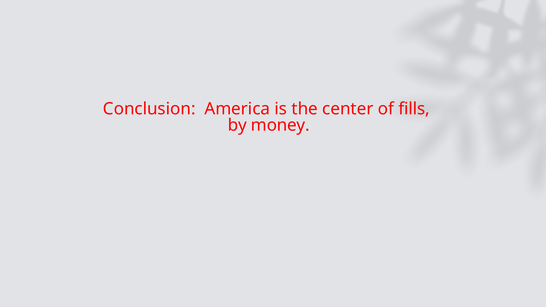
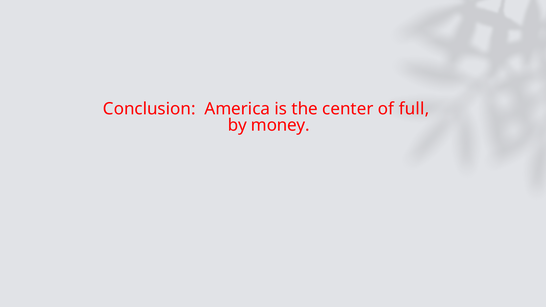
fills: fills -> full
